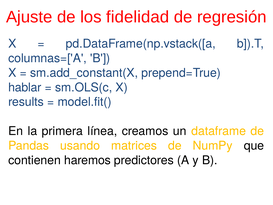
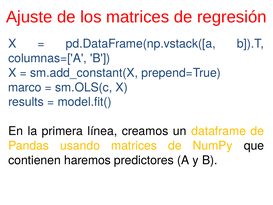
los fidelidad: fidelidad -> matrices
hablar: hablar -> marco
